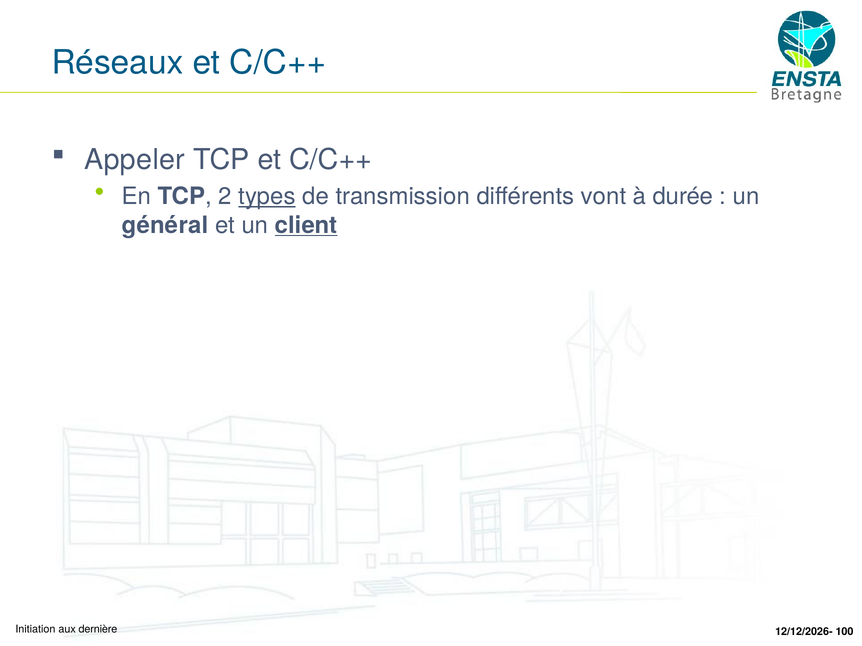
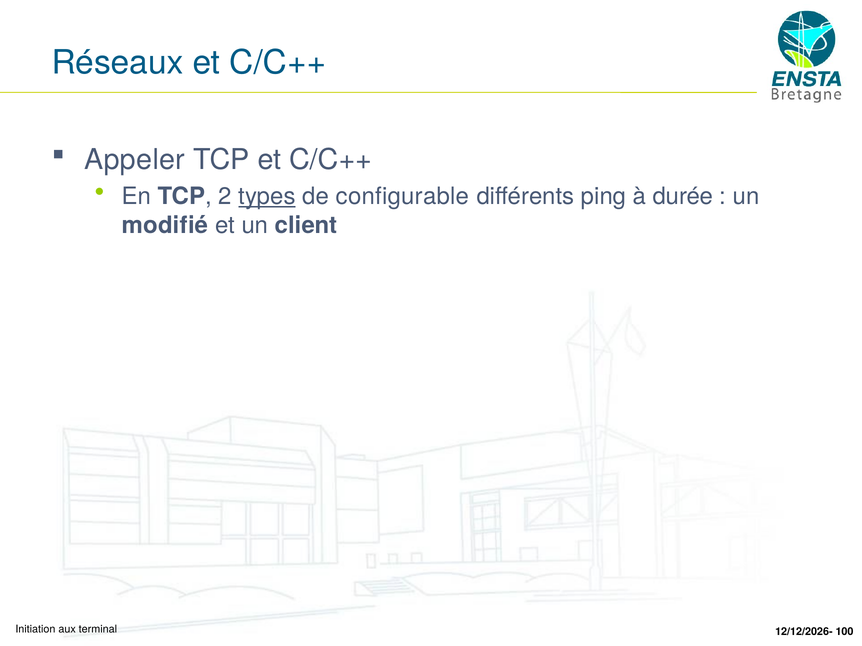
transmission: transmission -> configurable
vont: vont -> ping
général: général -> modifié
client underline: present -> none
dernière: dernière -> terminal
